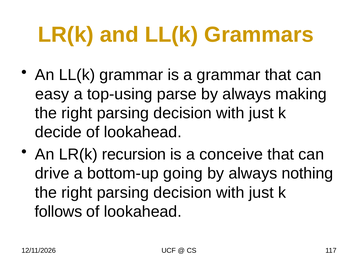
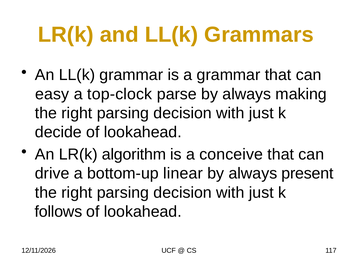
top-using: top-using -> top-clock
recursion: recursion -> algorithm
going: going -> linear
nothing: nothing -> present
